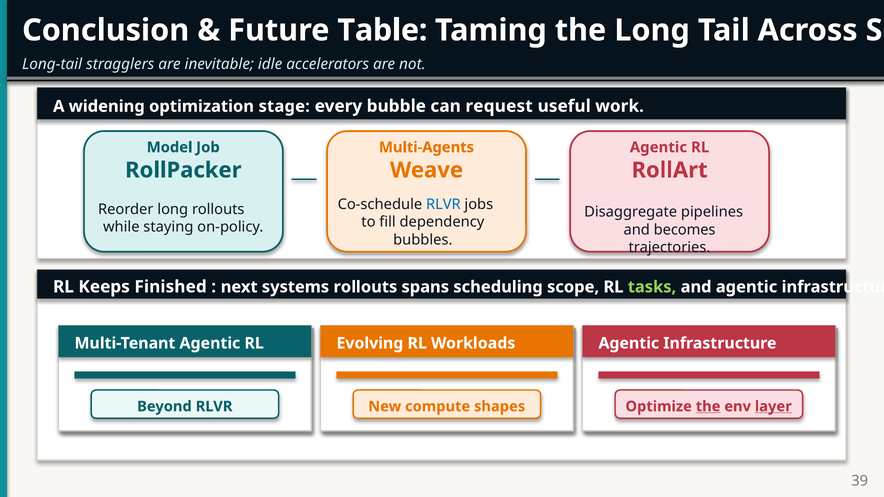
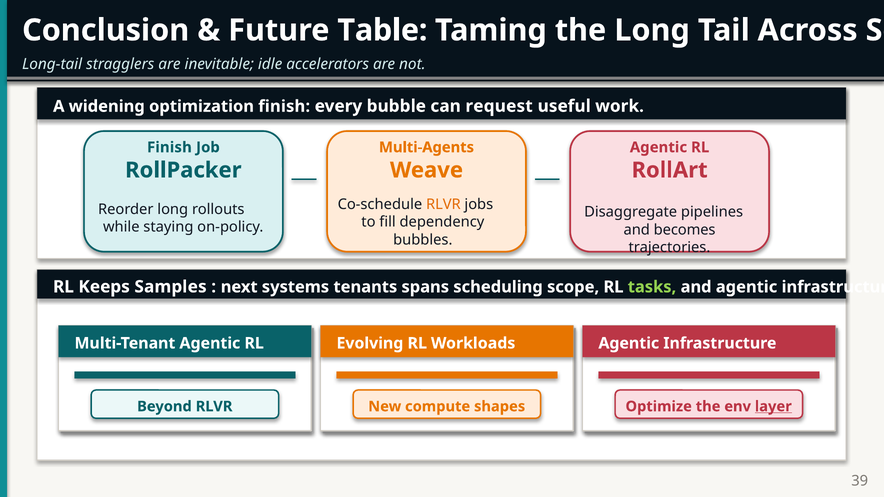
optimization stage: stage -> finish
Model at (170, 147): Model -> Finish
RLVR at (443, 205) colour: blue -> orange
Finished: Finished -> Samples
systems rollouts: rollouts -> tenants
the at (708, 407) underline: present -> none
